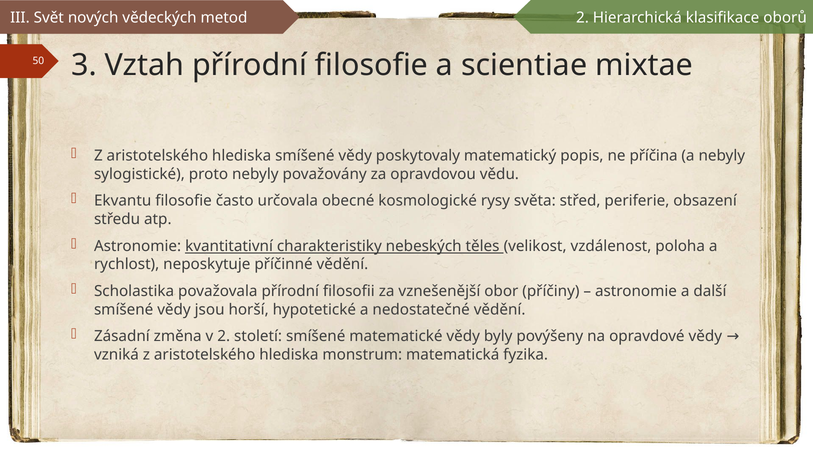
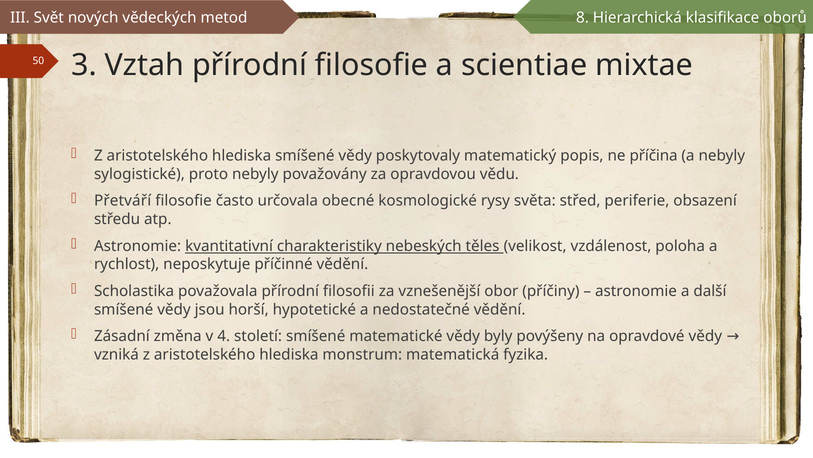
metod 2: 2 -> 8
Ekvantu: Ekvantu -> Přetváří
v 2: 2 -> 4
